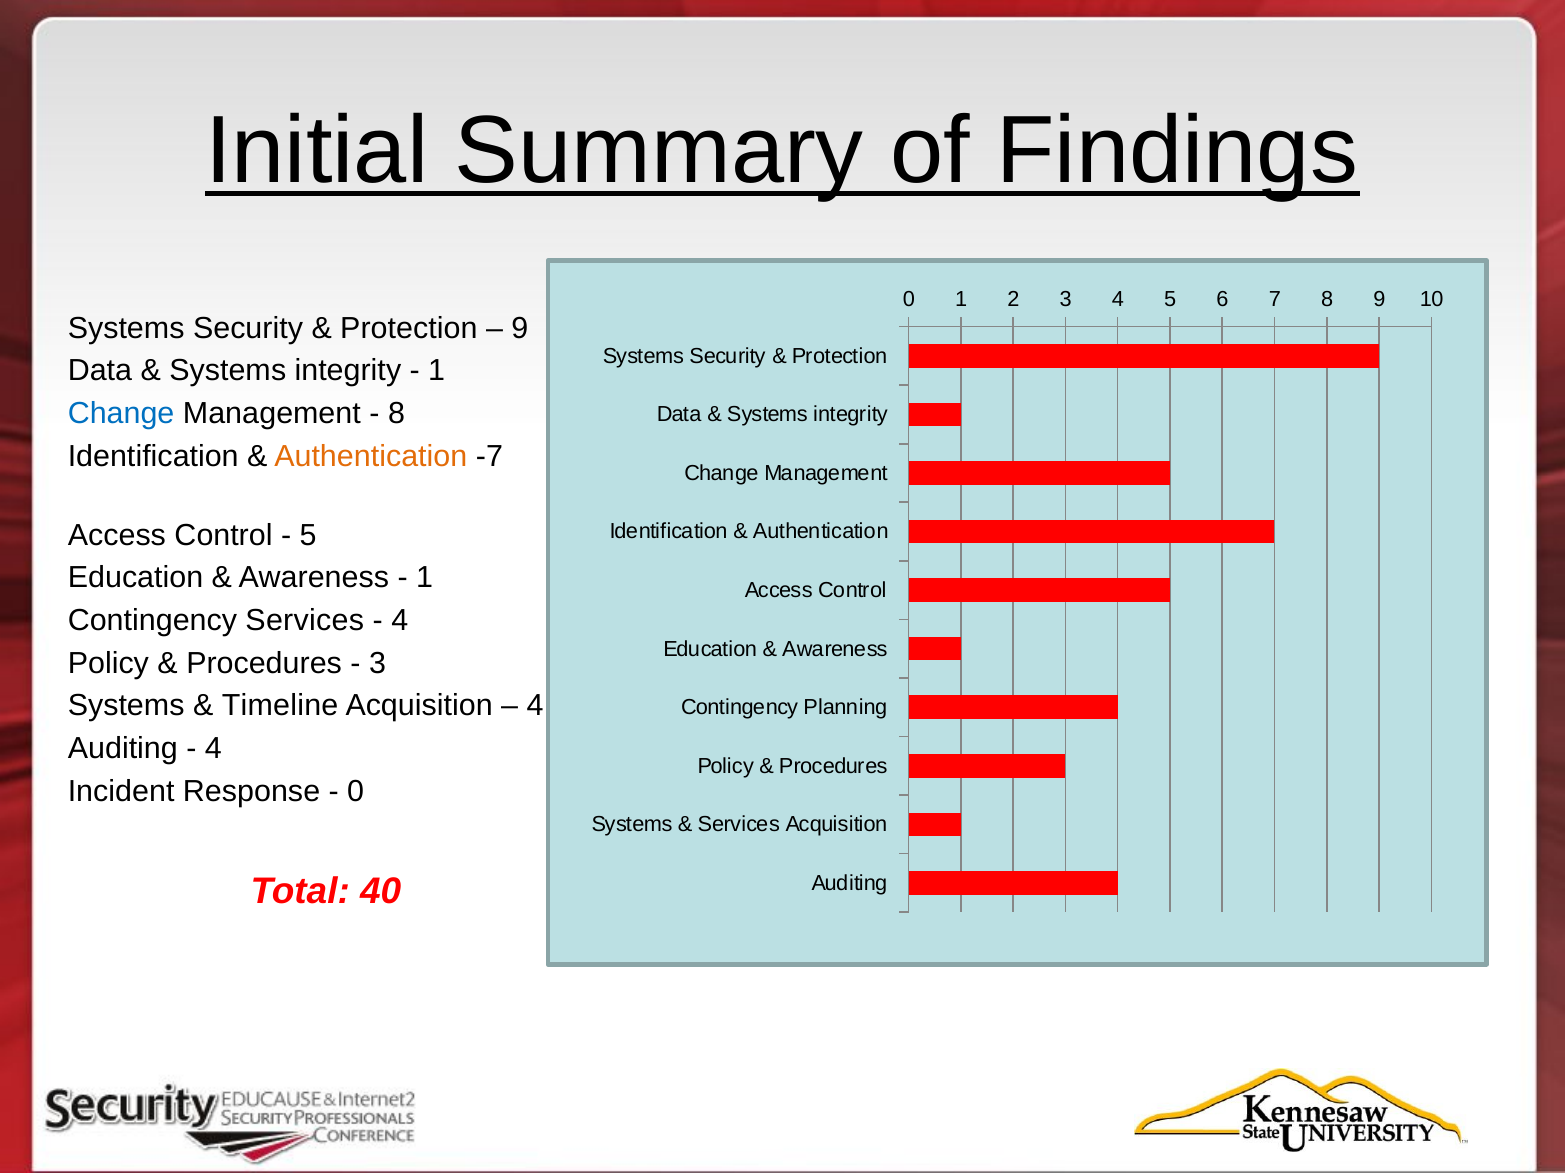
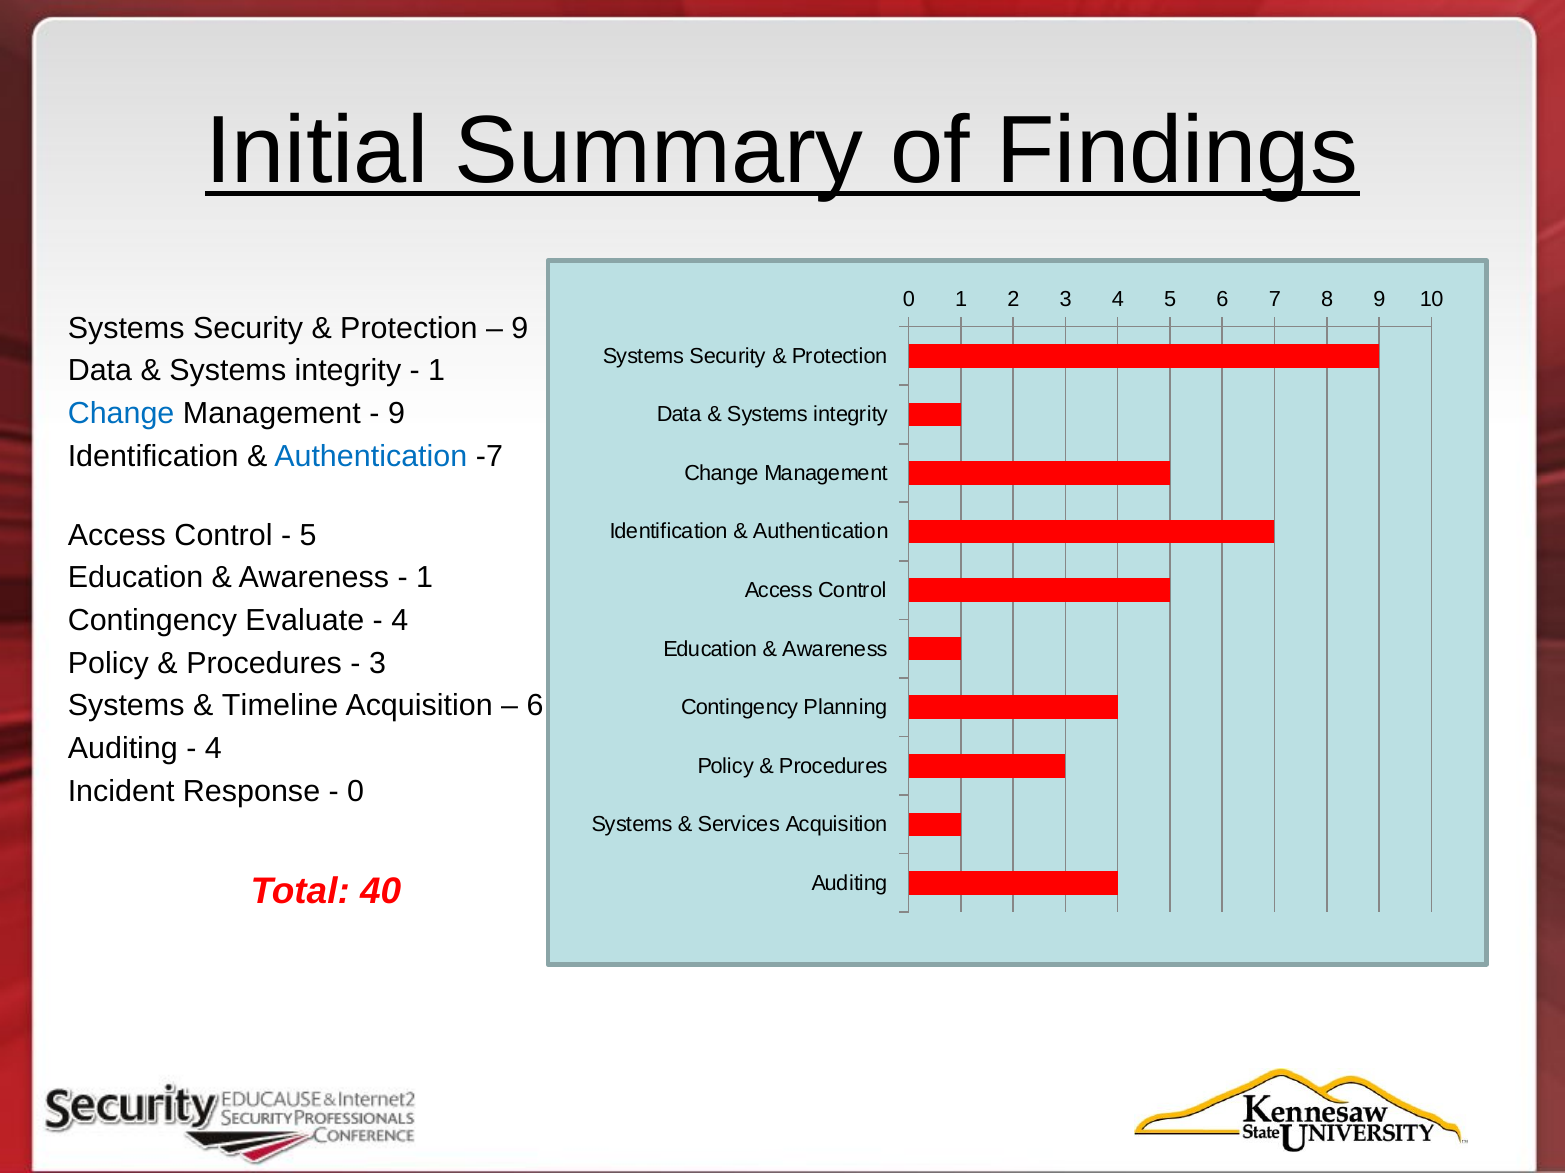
8 at (396, 414): 8 -> 9
Authentication at (371, 456) colour: orange -> blue
Contingency Services: Services -> Evaluate
4 at (535, 706): 4 -> 6
